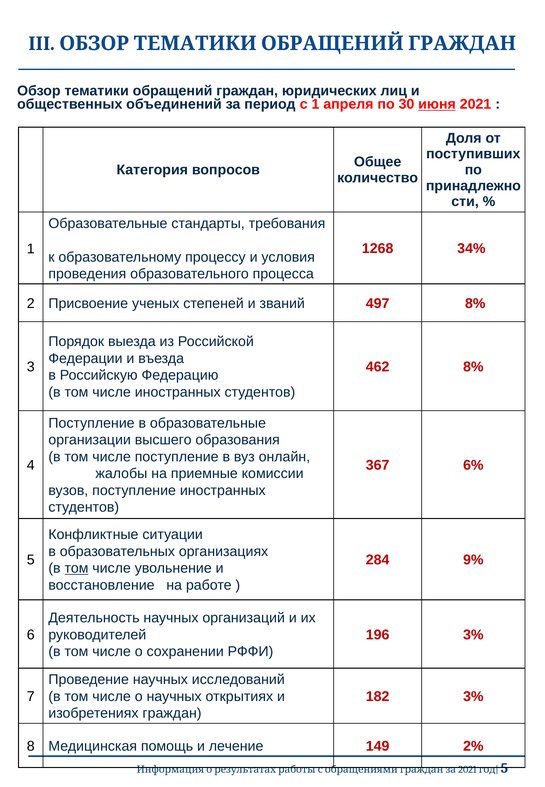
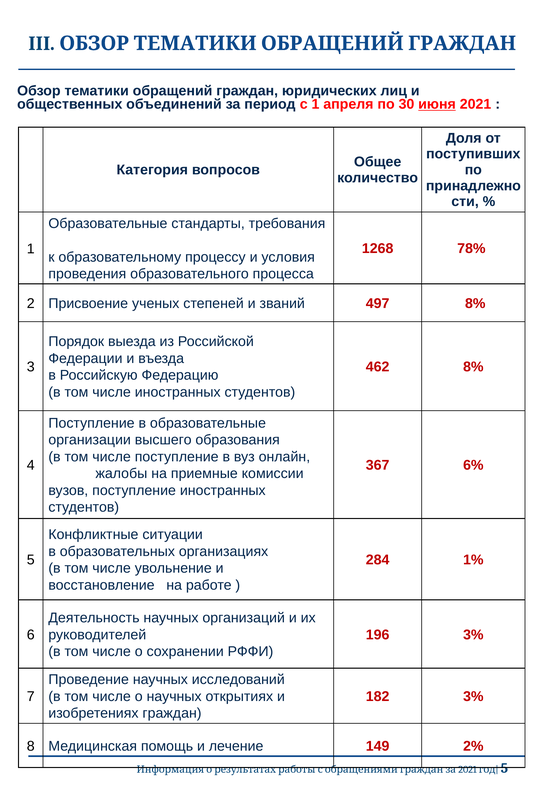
34%: 34% -> 78%
9%: 9% -> 1%
том at (76, 568) underline: present -> none
